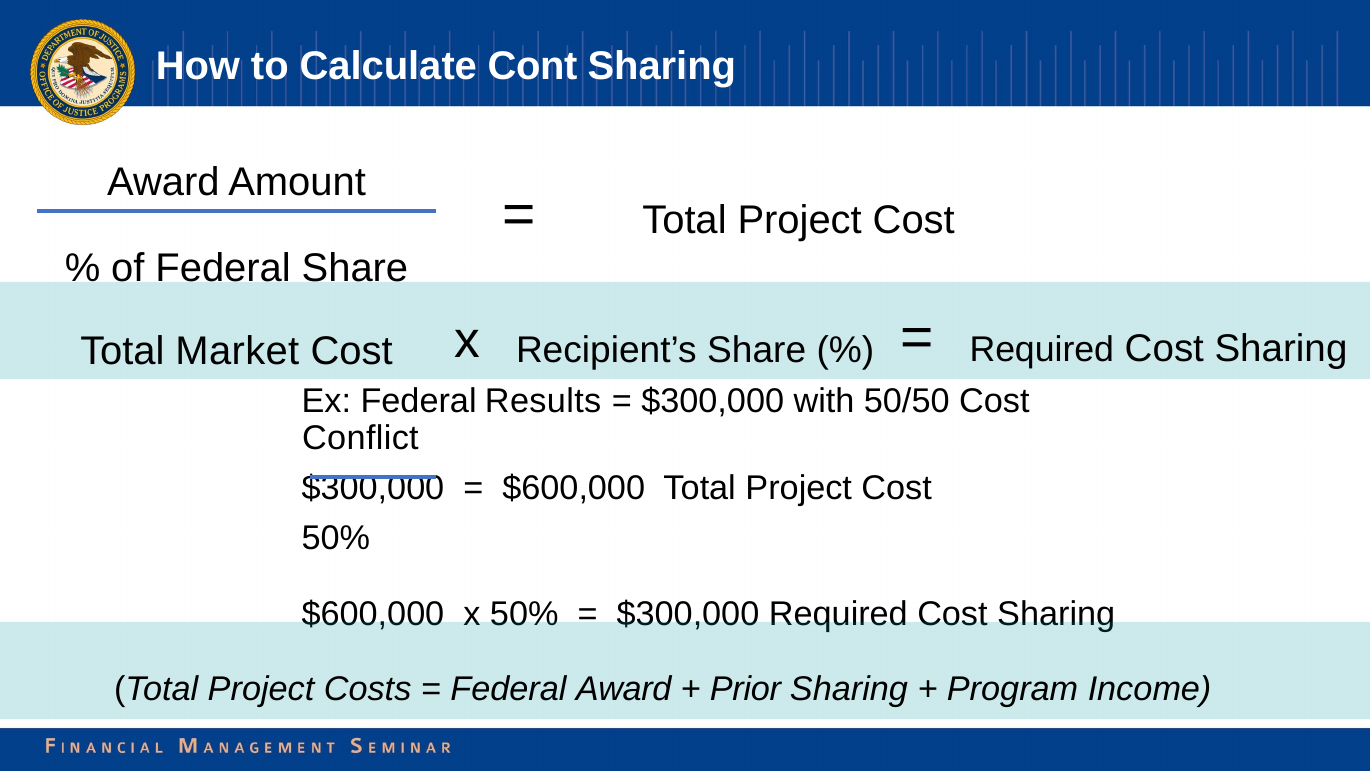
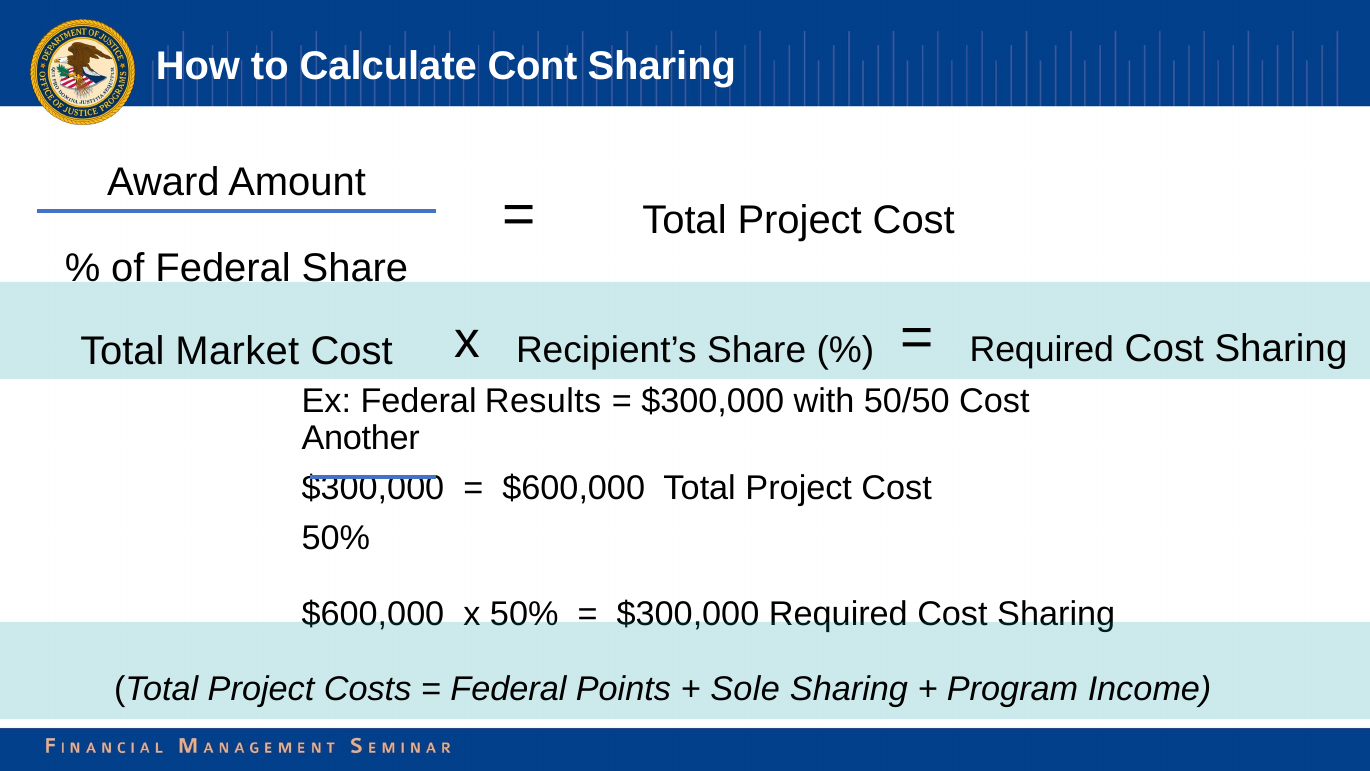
Conflict: Conflict -> Another
Federal Award: Award -> Points
Prior: Prior -> Sole
